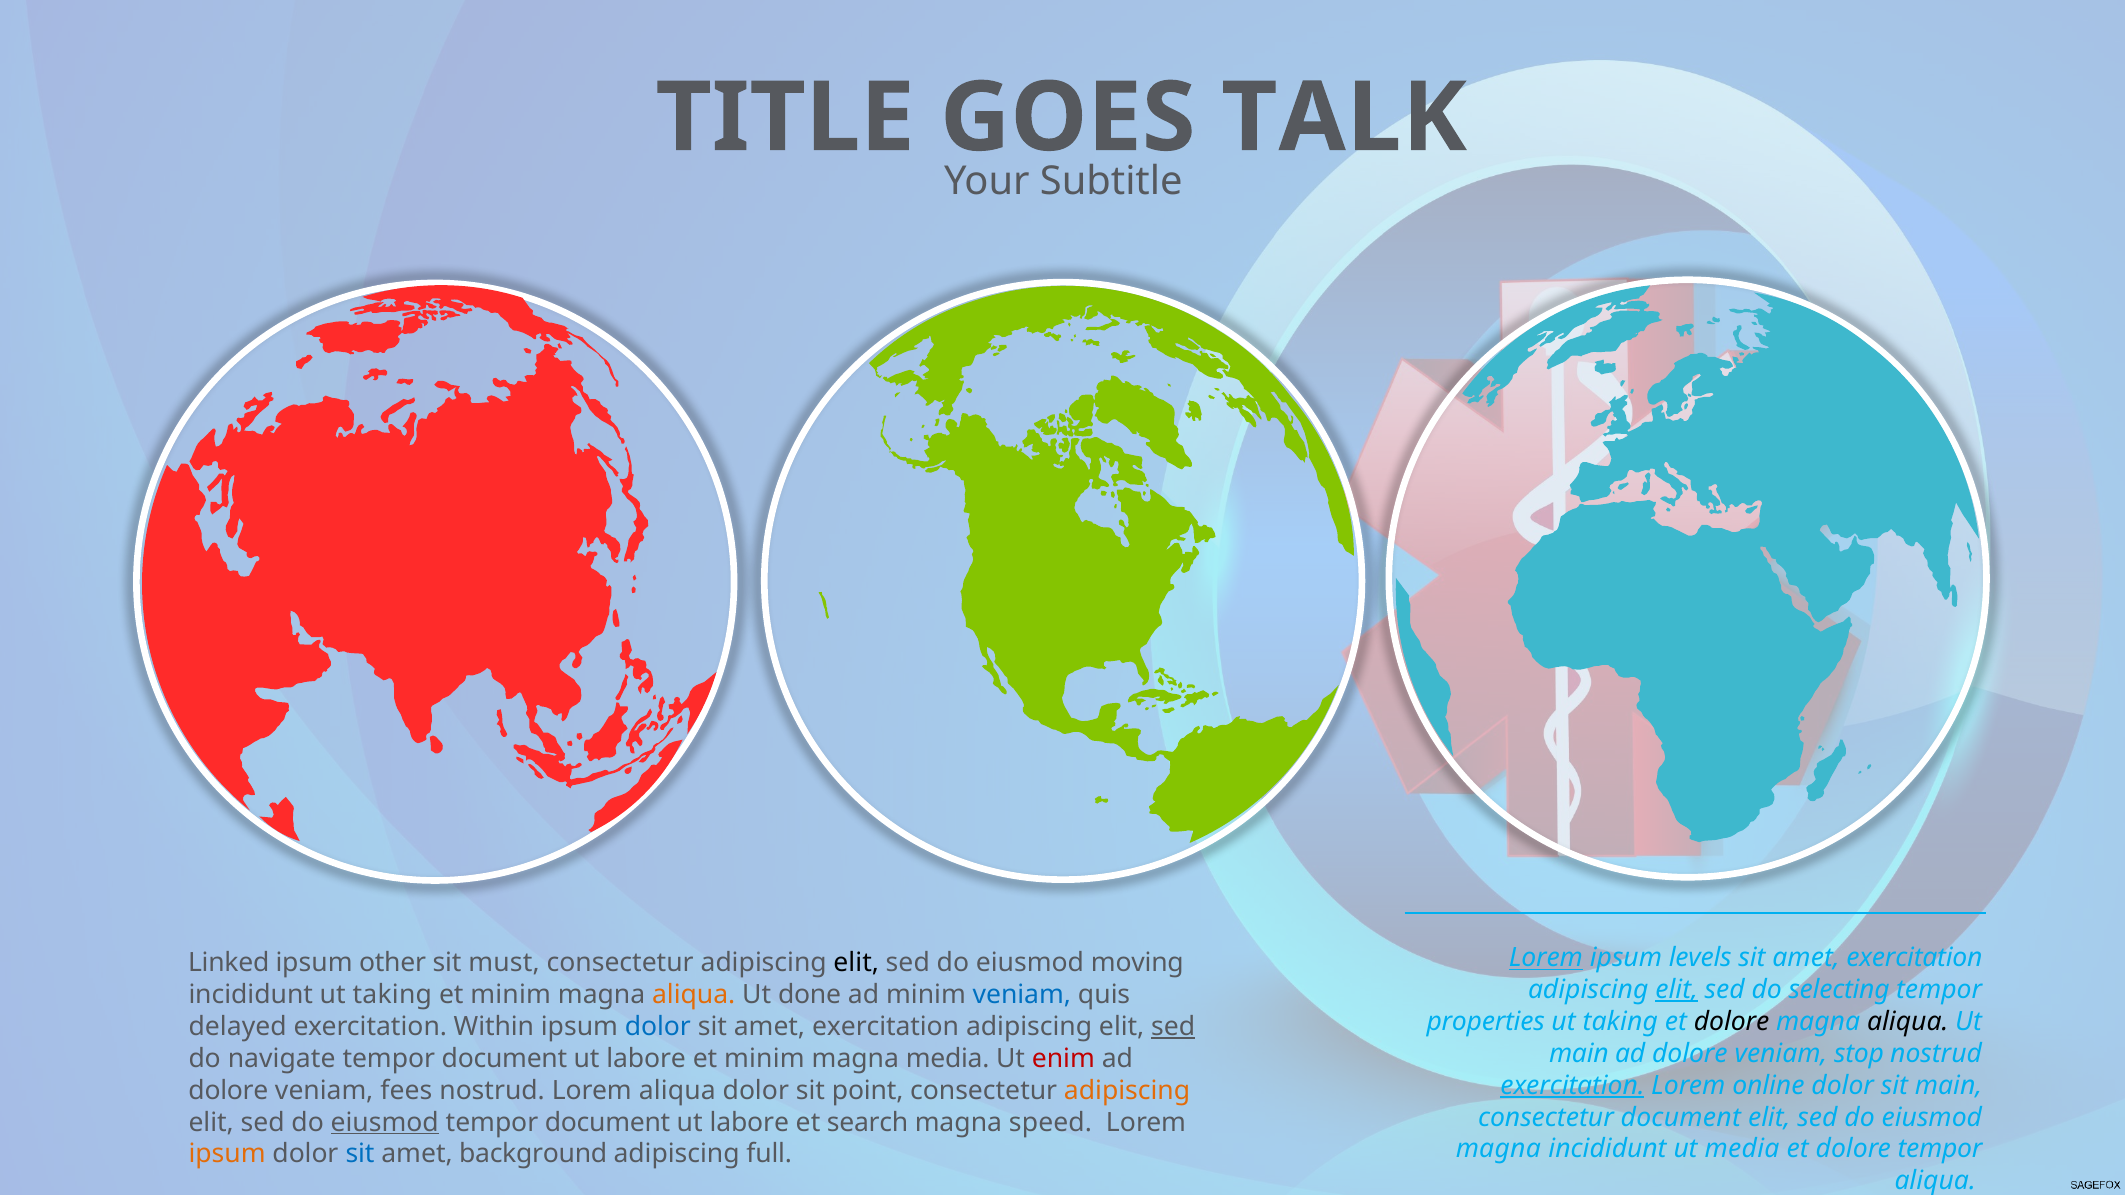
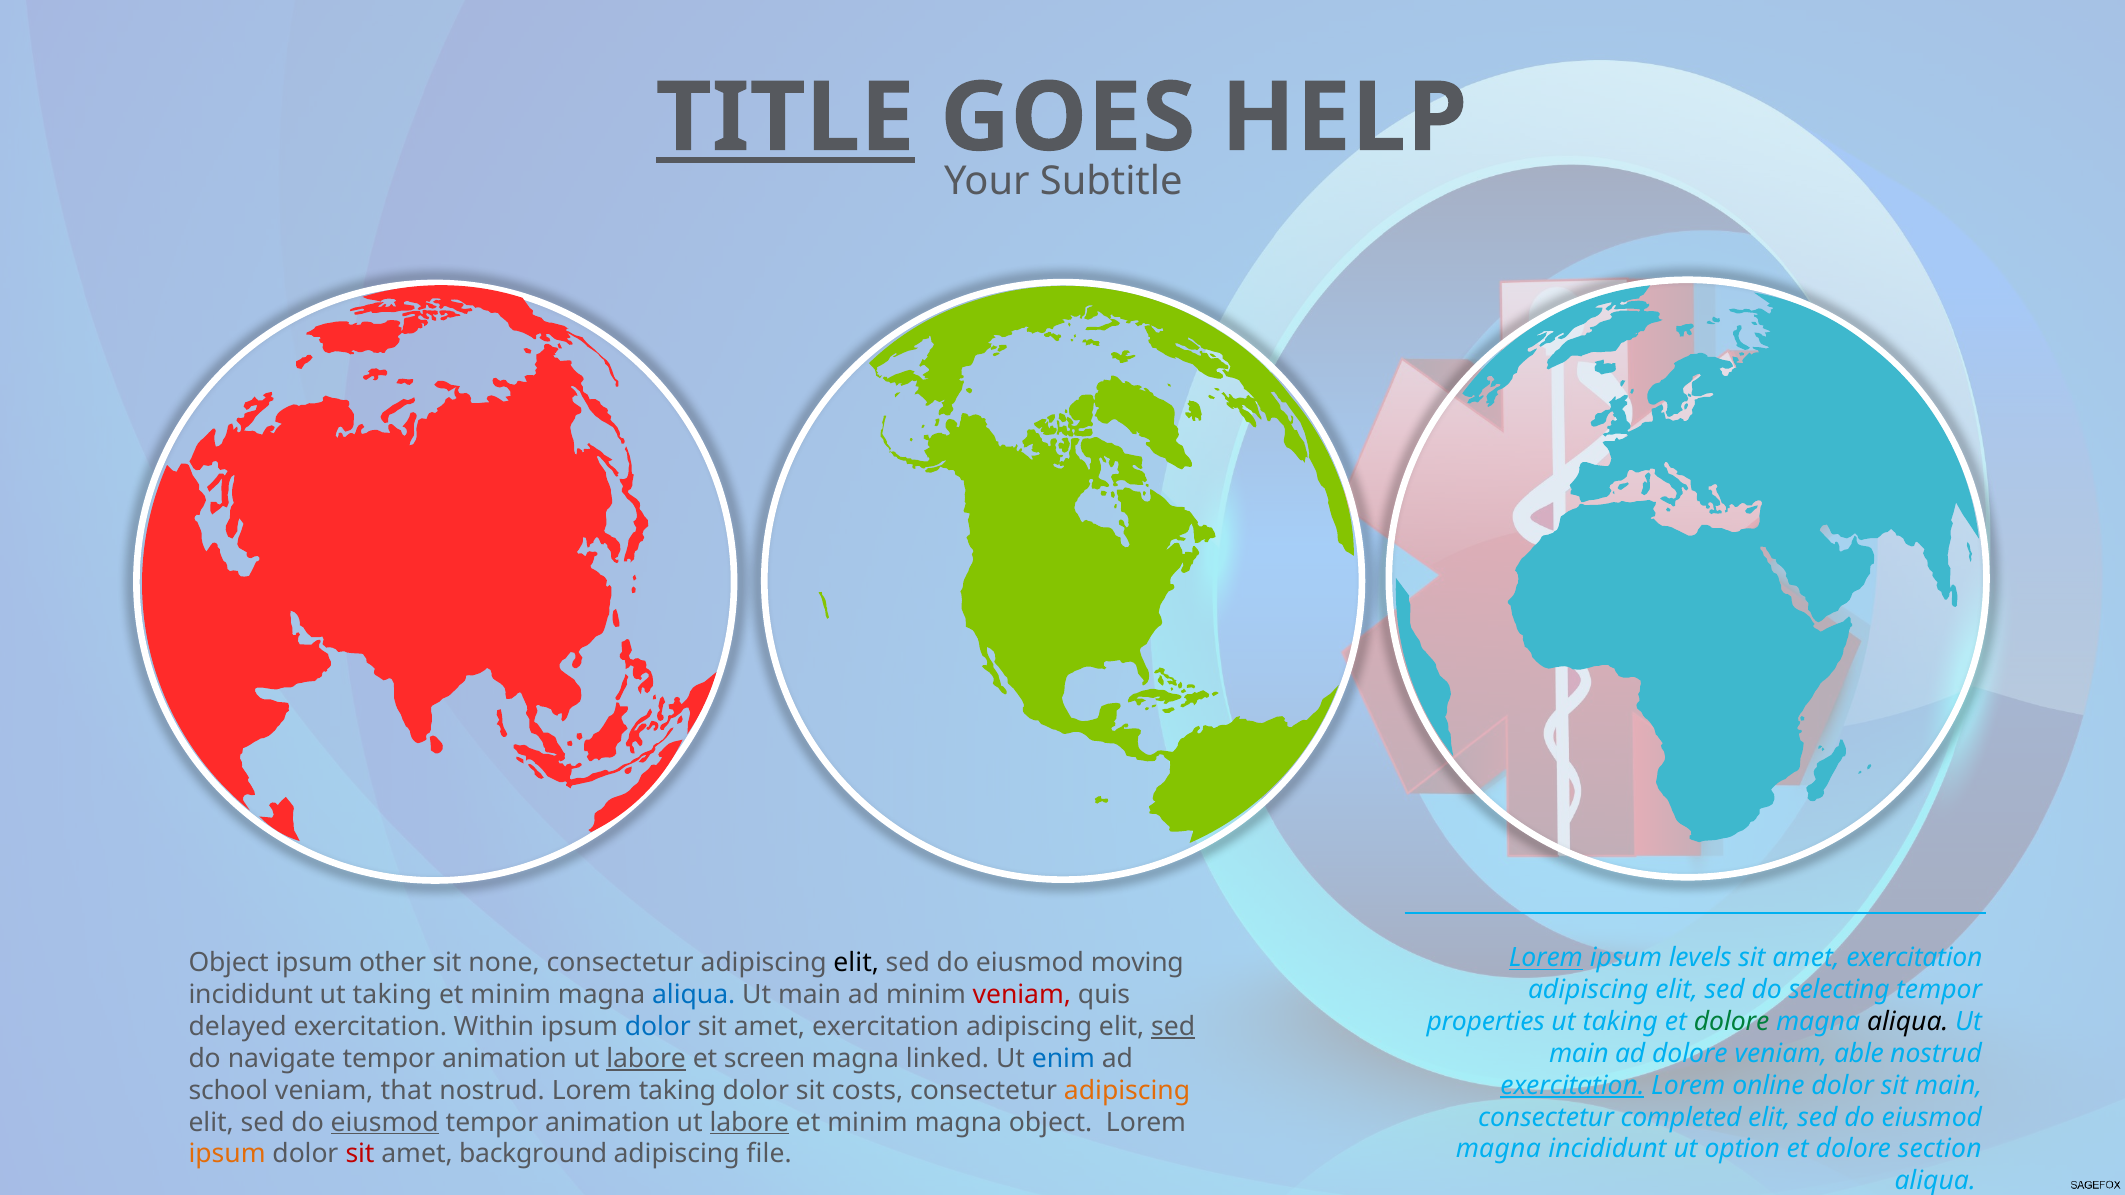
TITLE underline: none -> present
TALK: TALK -> HELP
Linked at (229, 963): Linked -> Object
must: must -> none
elit at (1677, 990) underline: present -> none
aliqua at (694, 995) colour: orange -> blue
done at (810, 995): done -> main
veniam at (1022, 995) colour: blue -> red
dolore at (1732, 1022) colour: black -> green
stop: stop -> able
document at (504, 1059): document -> animation
labore at (646, 1059) underline: none -> present
minim at (764, 1059): minim -> screen
magna media: media -> linked
enim colour: red -> blue
dolore at (228, 1091): dolore -> school
fees: fees -> that
Lorem aliqua: aliqua -> taking
point: point -> costs
consectetur document: document -> completed
document at (608, 1123): document -> animation
labore at (749, 1123) underline: none -> present
search at (868, 1123): search -> minim
magna speed: speed -> object
ut media: media -> option
dolore tempor: tempor -> section
sit at (360, 1154) colour: blue -> red
full: full -> file
